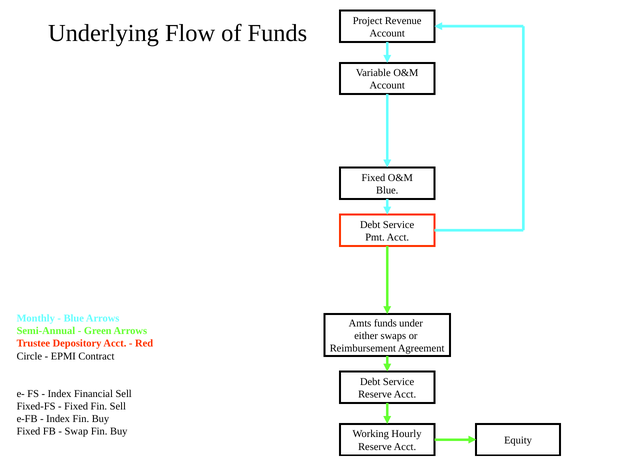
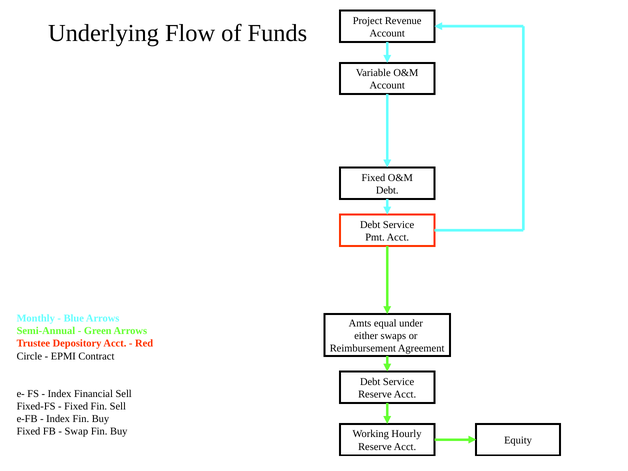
Blue at (387, 190): Blue -> Debt
Amts funds: funds -> equal
